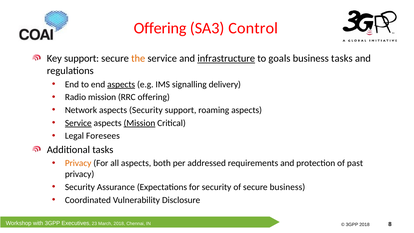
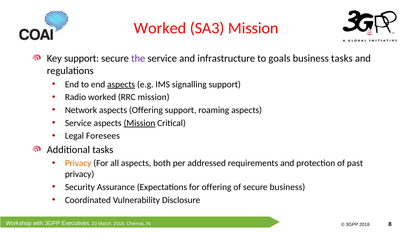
Offering at (160, 28): Offering -> Worked
SA3 Control: Control -> Mission
the colour: orange -> purple
infrastructure underline: present -> none
signalling delivery: delivery -> support
Radio mission: mission -> worked
RRC offering: offering -> mission
aspects Security: Security -> Offering
Service at (78, 123) underline: present -> none
for security: security -> offering
